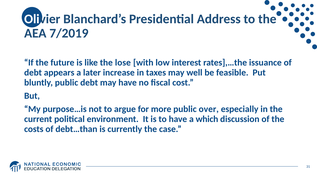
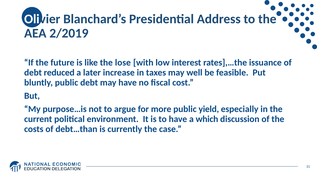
7/2019: 7/2019 -> 2/2019
appears: appears -> reduced
over: over -> yield
